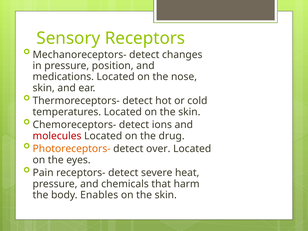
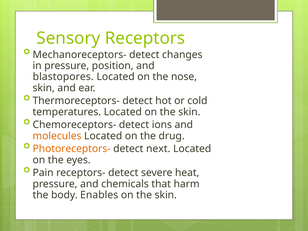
medications: medications -> blastopores
molecules colour: red -> orange
over: over -> next
